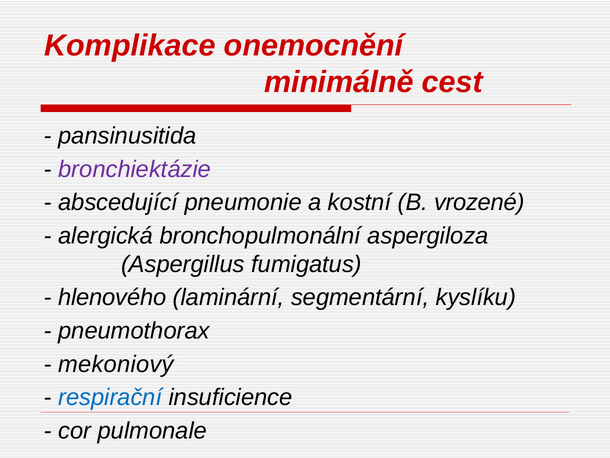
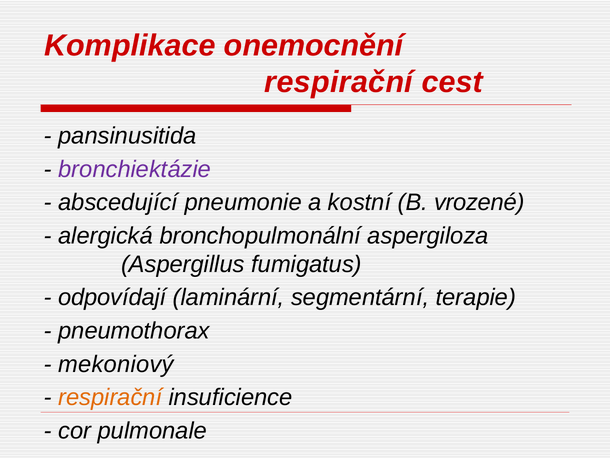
minimálně at (339, 82): minimálně -> respirační
hlenového: hlenového -> odpovídají
kyslíku: kyslíku -> terapie
respirační at (110, 397) colour: blue -> orange
